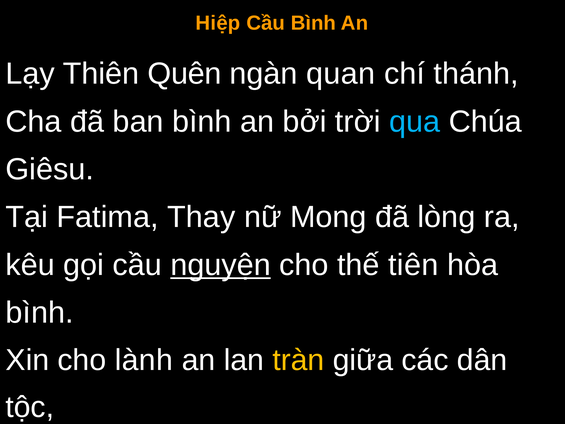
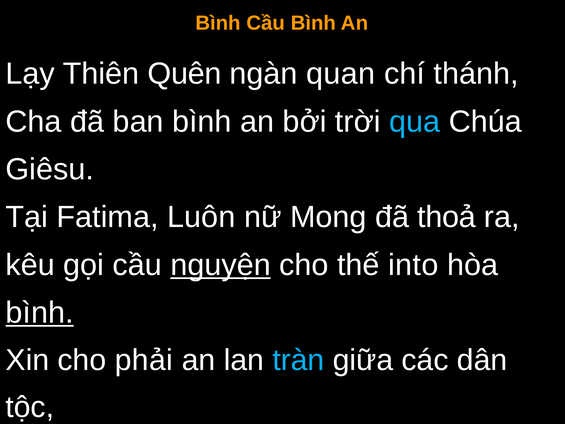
Hiệp at (218, 23): Hiệp -> Bình
Thay: Thay -> Luôn
lòng: lòng -> thoả
tiên: tiên -> into
bình at (40, 313) underline: none -> present
lành: lành -> phải
tràn colour: yellow -> light blue
